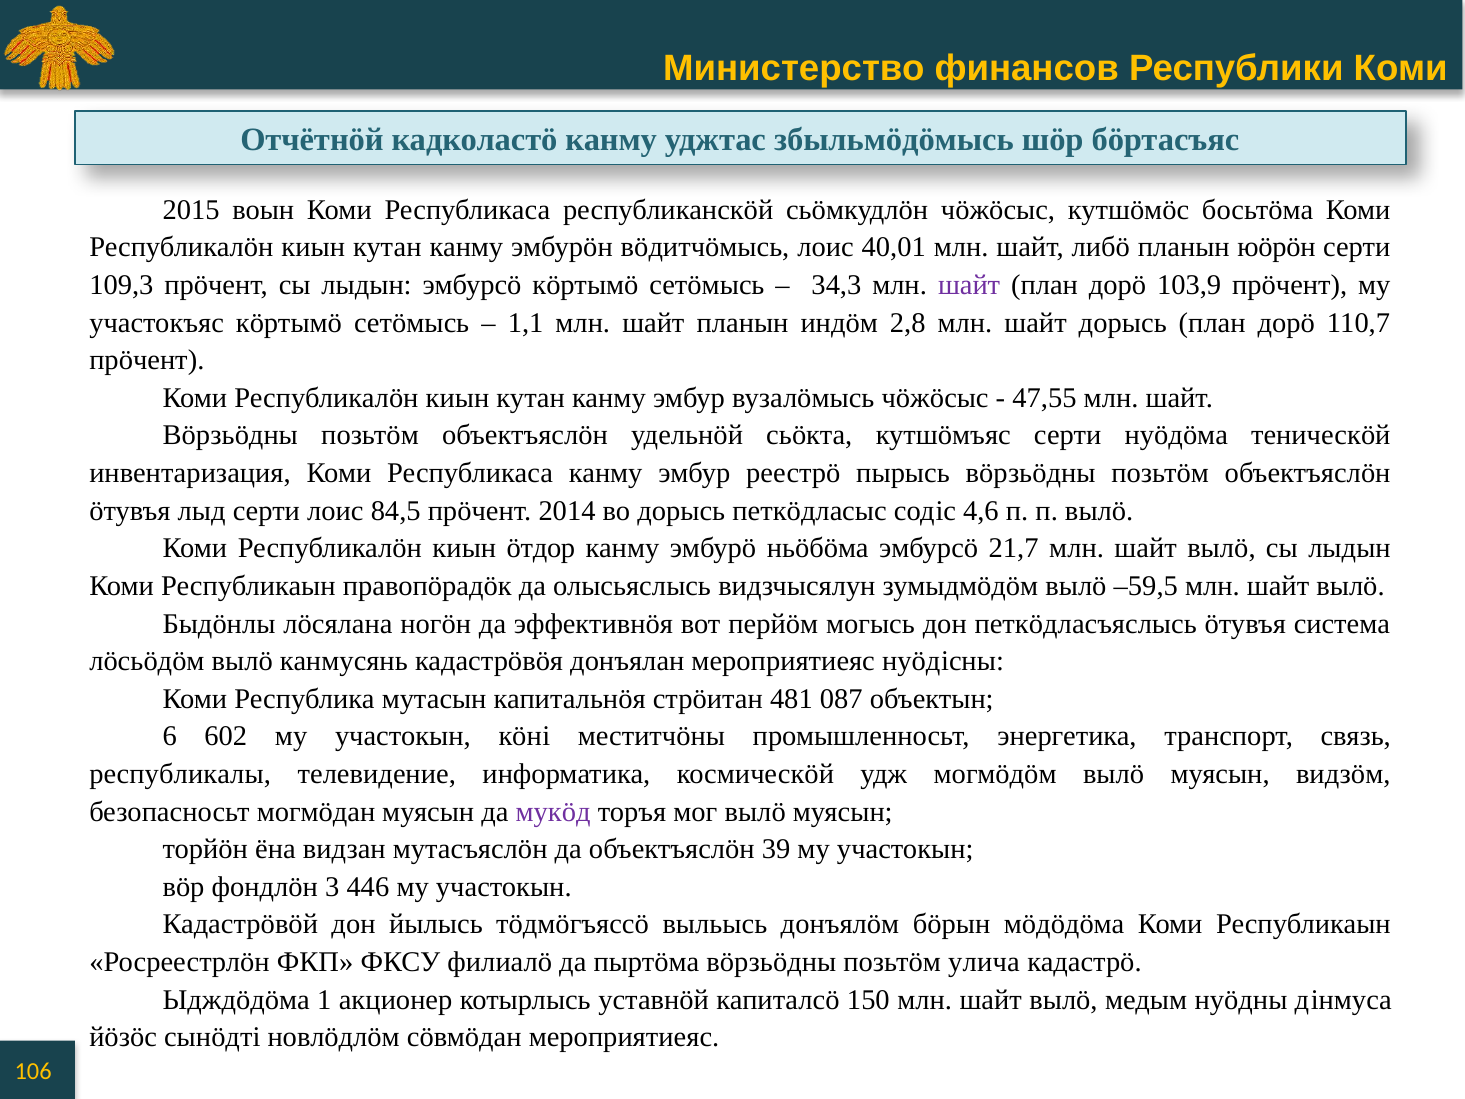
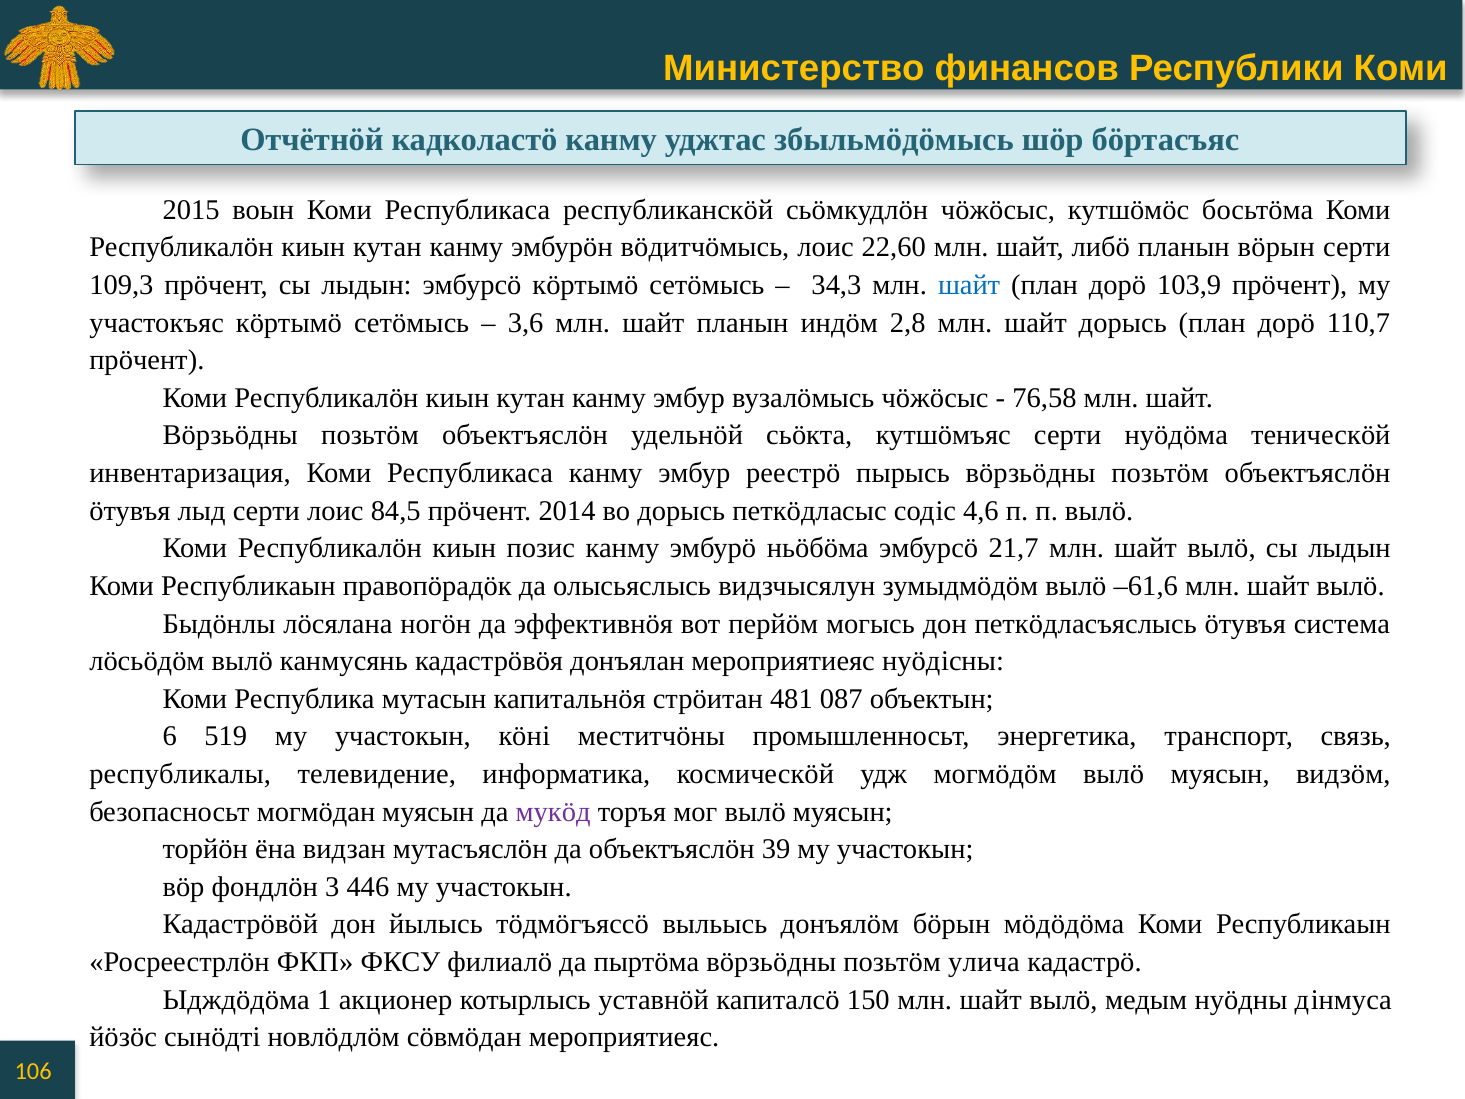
40,01: 40,01 -> 22,60
юӧрӧн: юӧрӧн -> вӧрын
шайт at (969, 285) colour: purple -> blue
1,1: 1,1 -> 3,6
47,55: 47,55 -> 76,58
ӧтдор: ӧтдор -> позис
–59,5: –59,5 -> –61,6
602: 602 -> 519
